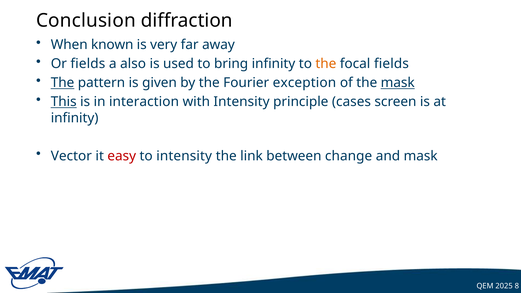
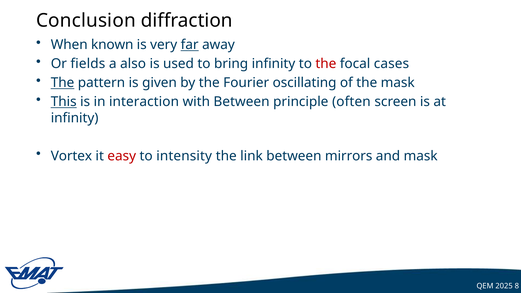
far underline: none -> present
the at (326, 64) colour: orange -> red
focal fields: fields -> cases
exception: exception -> oscillating
mask at (398, 83) underline: present -> none
with Intensity: Intensity -> Between
cases: cases -> often
Vector: Vector -> Vortex
change: change -> mirrors
